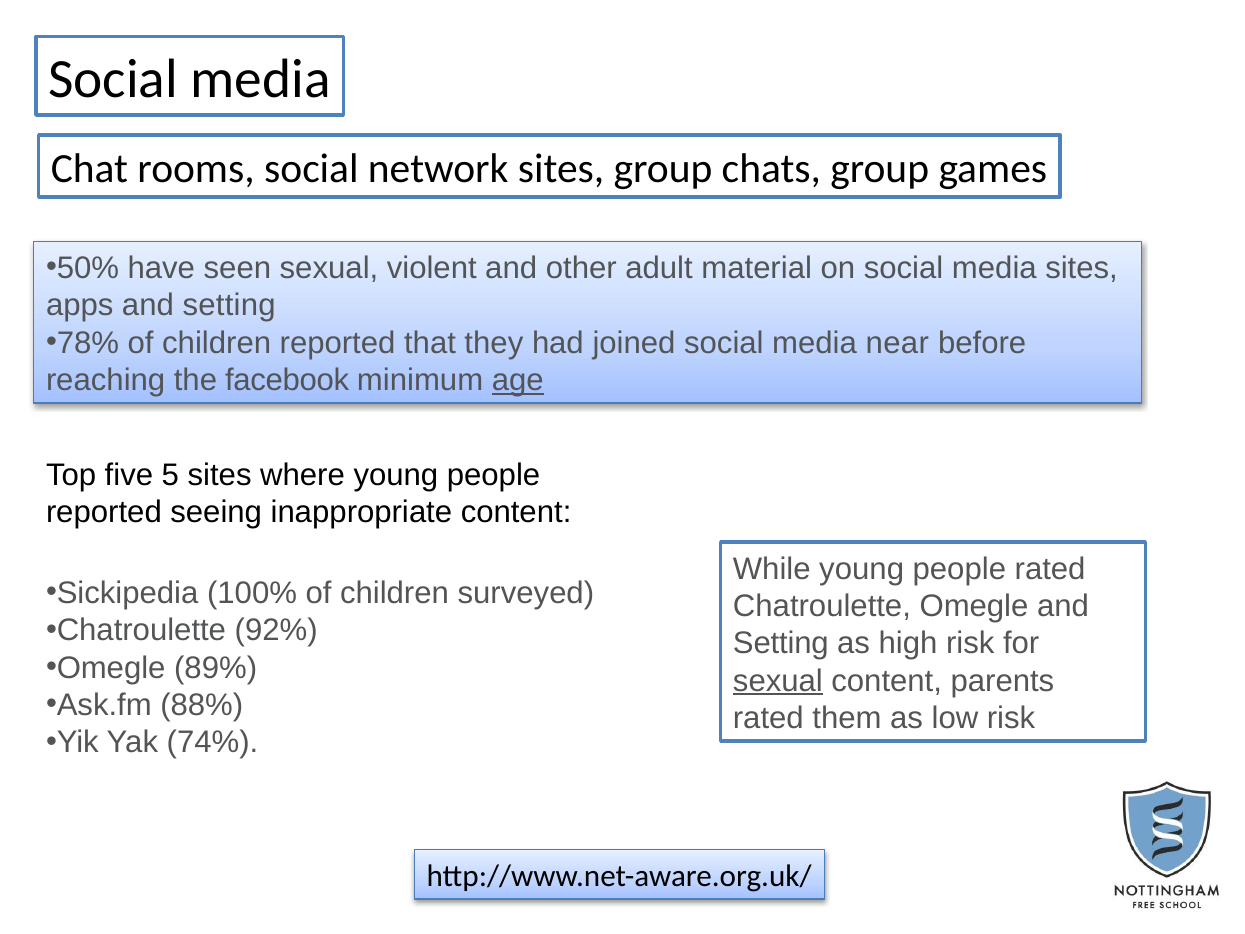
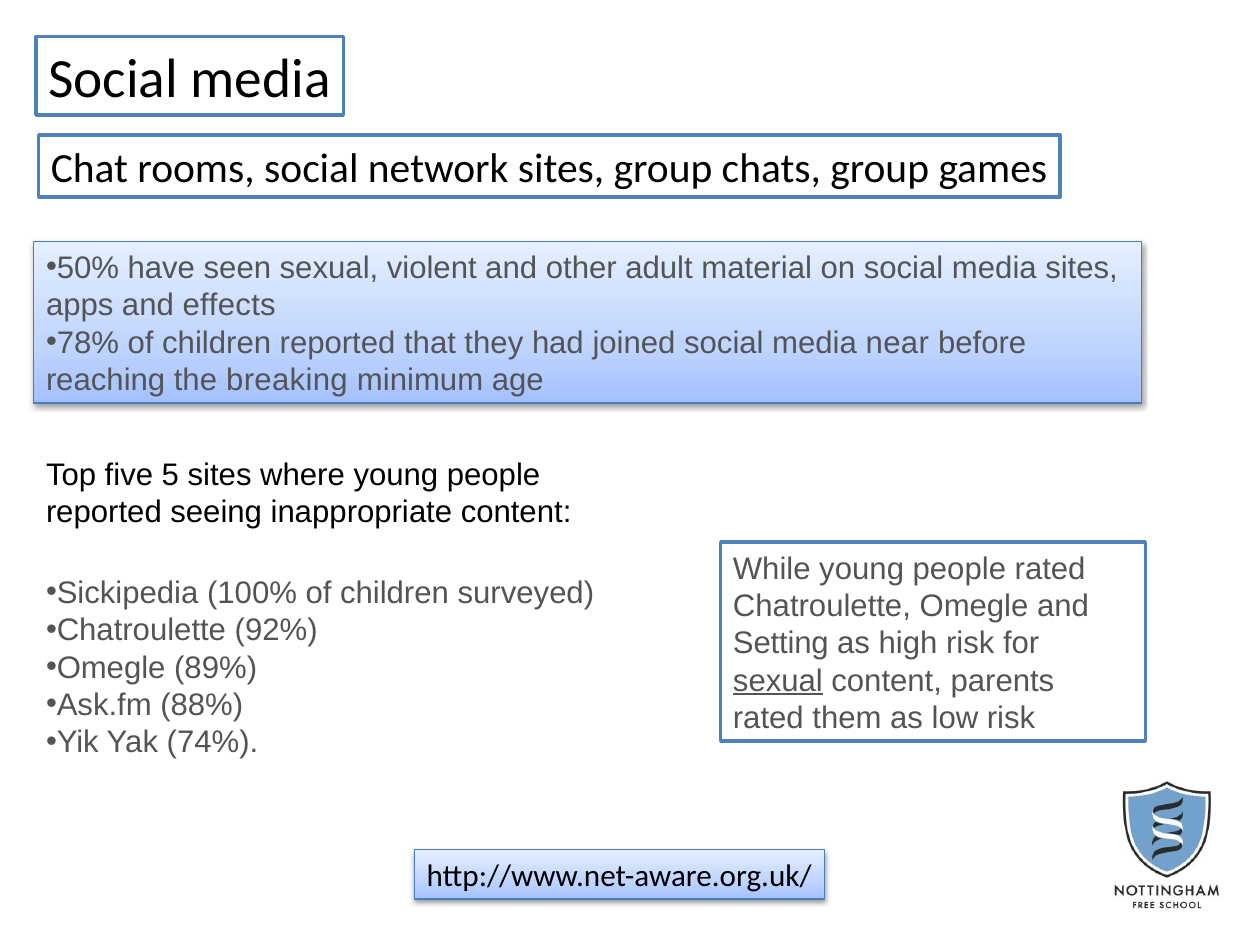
apps and setting: setting -> effects
facebook: facebook -> breaking
age underline: present -> none
